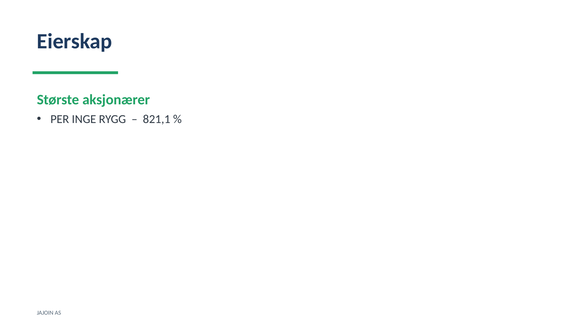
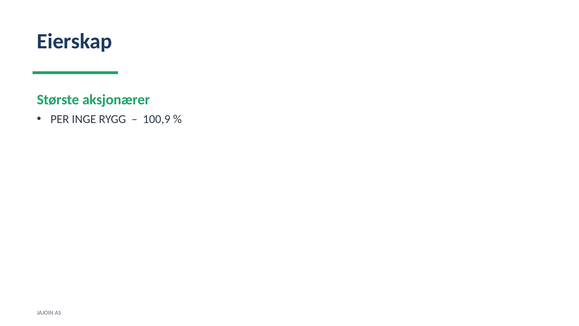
821,1: 821,1 -> 100,9
